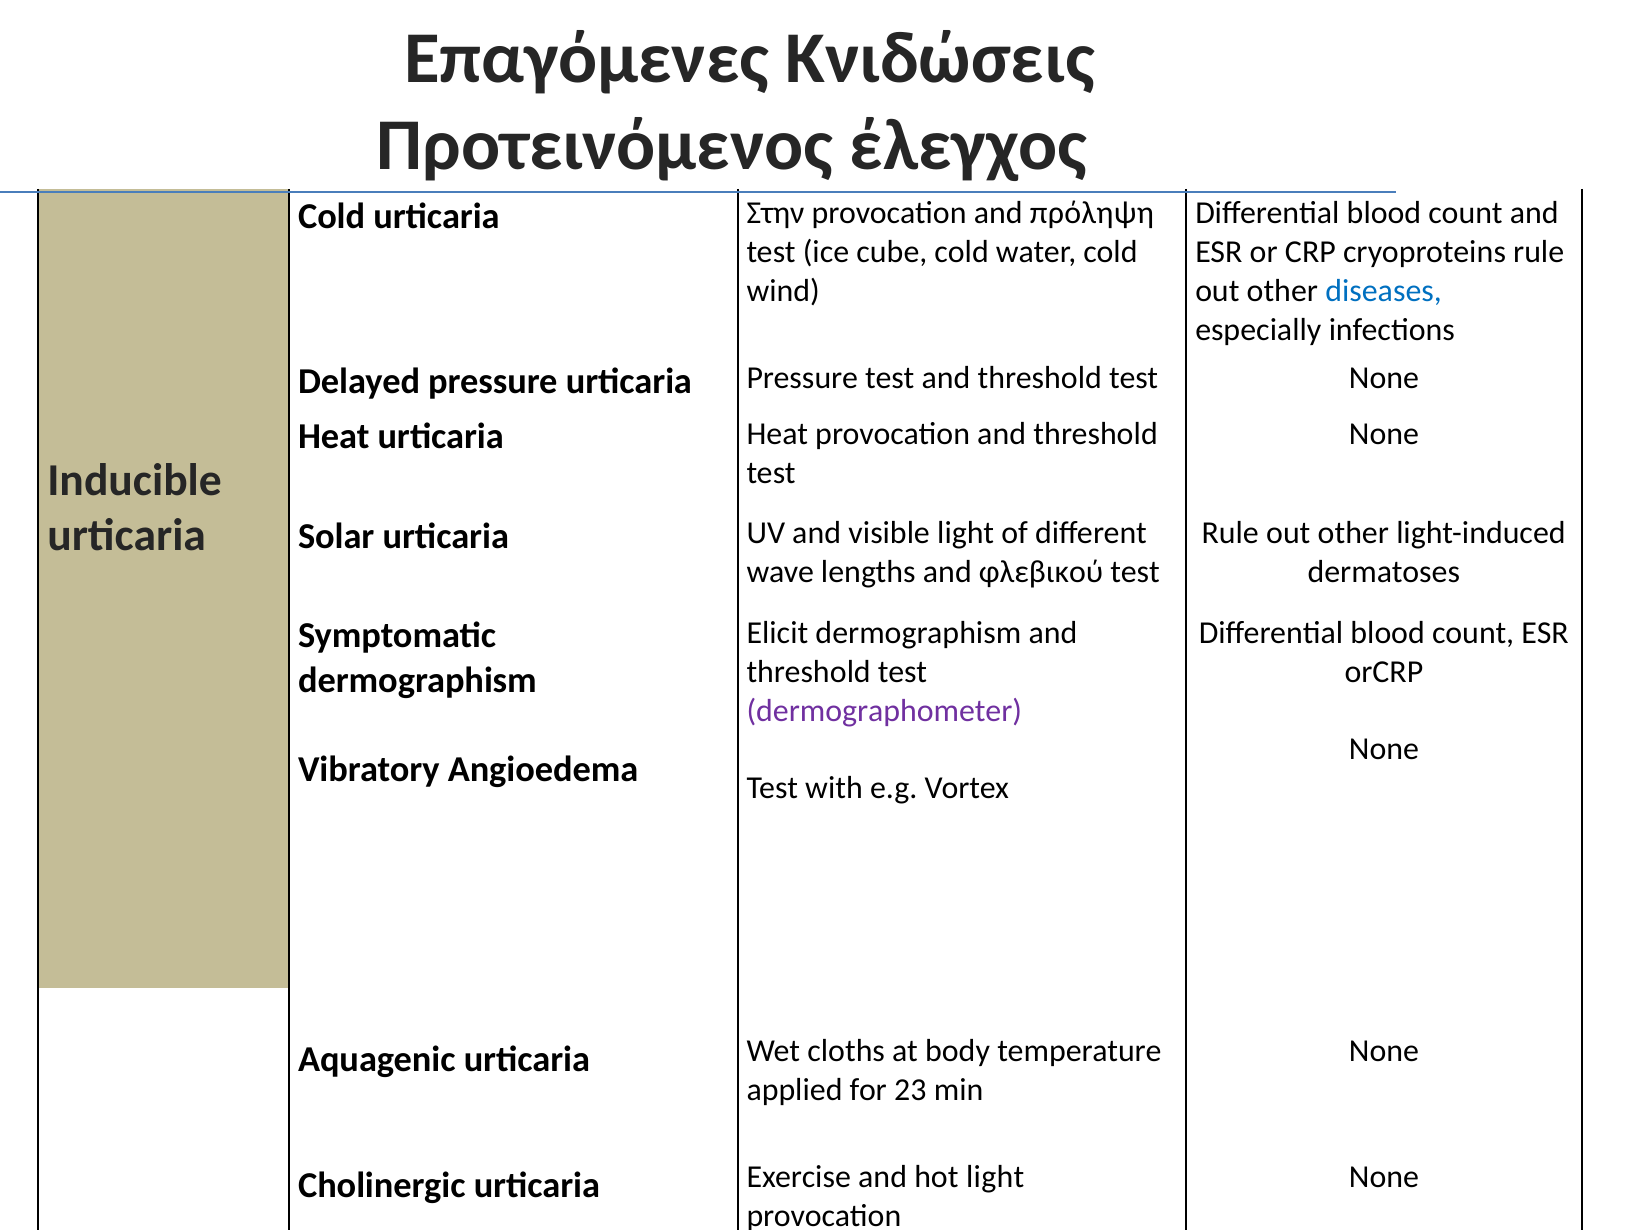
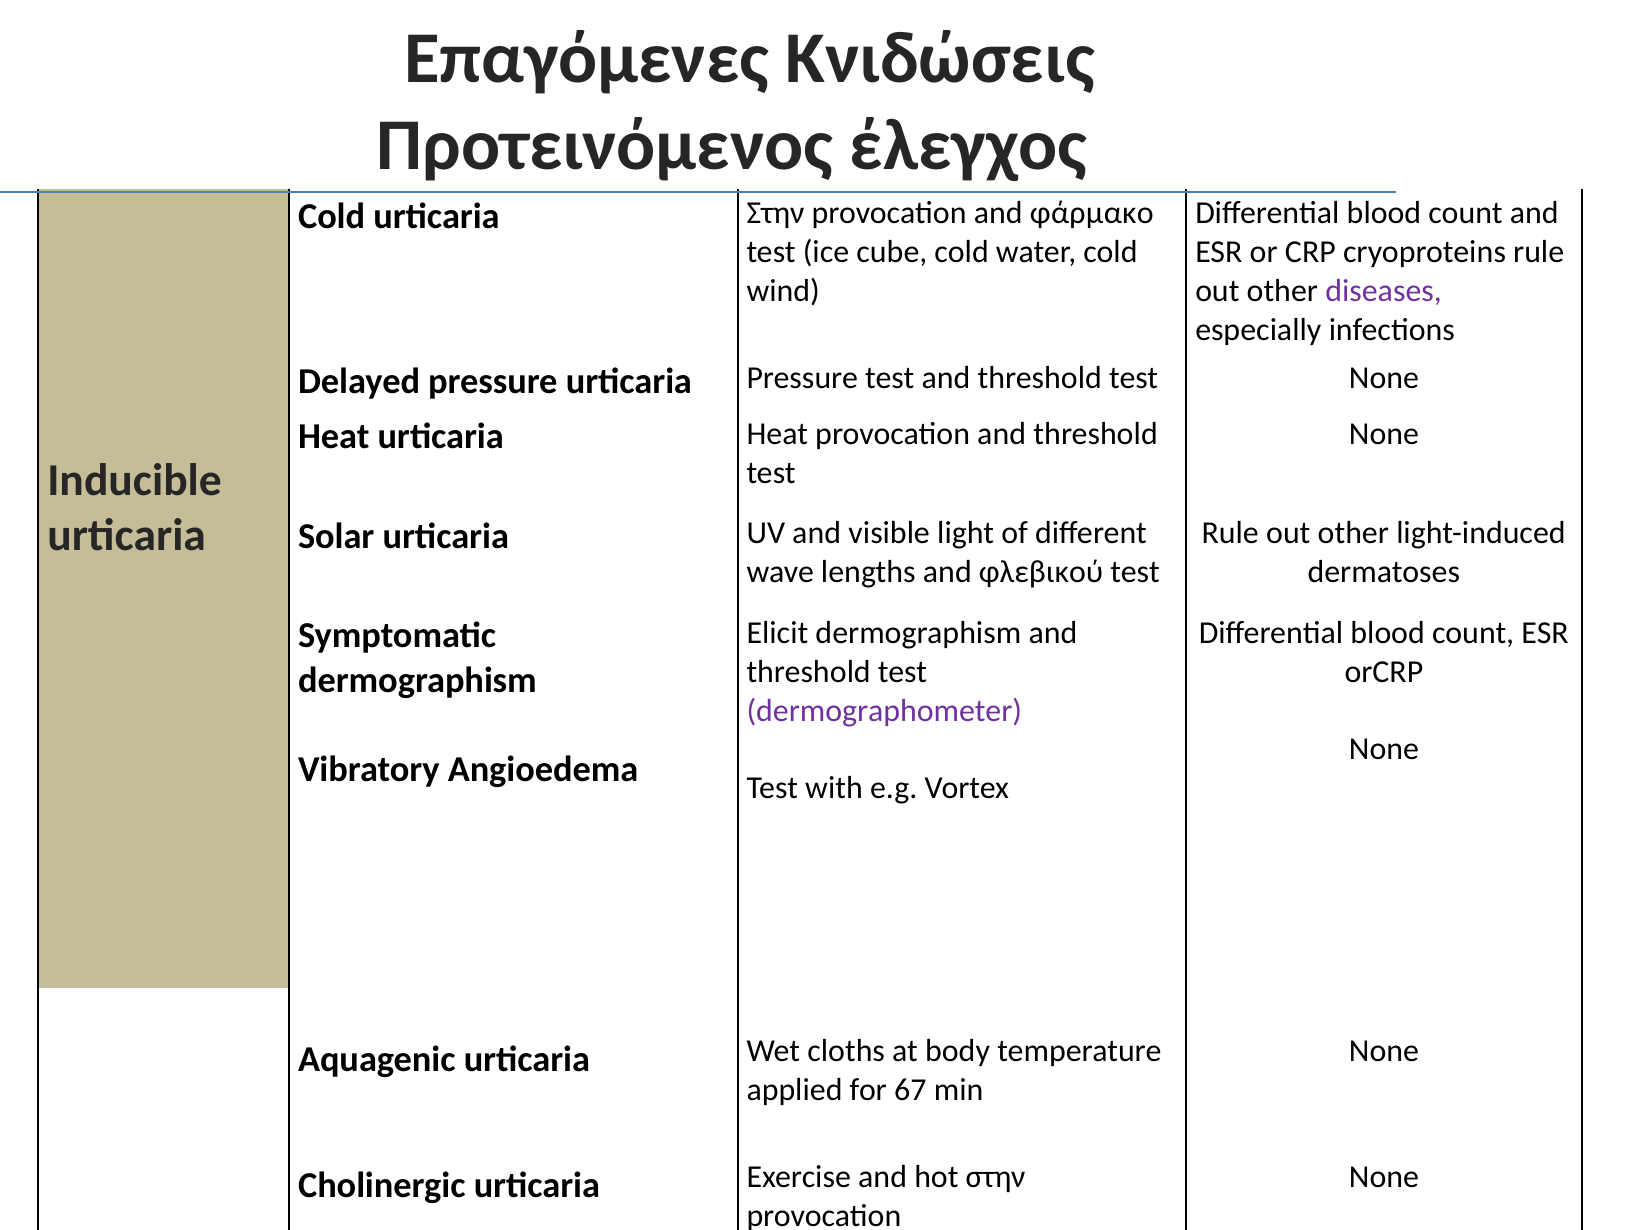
πρόληψη: πρόληψη -> φάρμακο
diseases colour: blue -> purple
23: 23 -> 67
hot light: light -> στην
